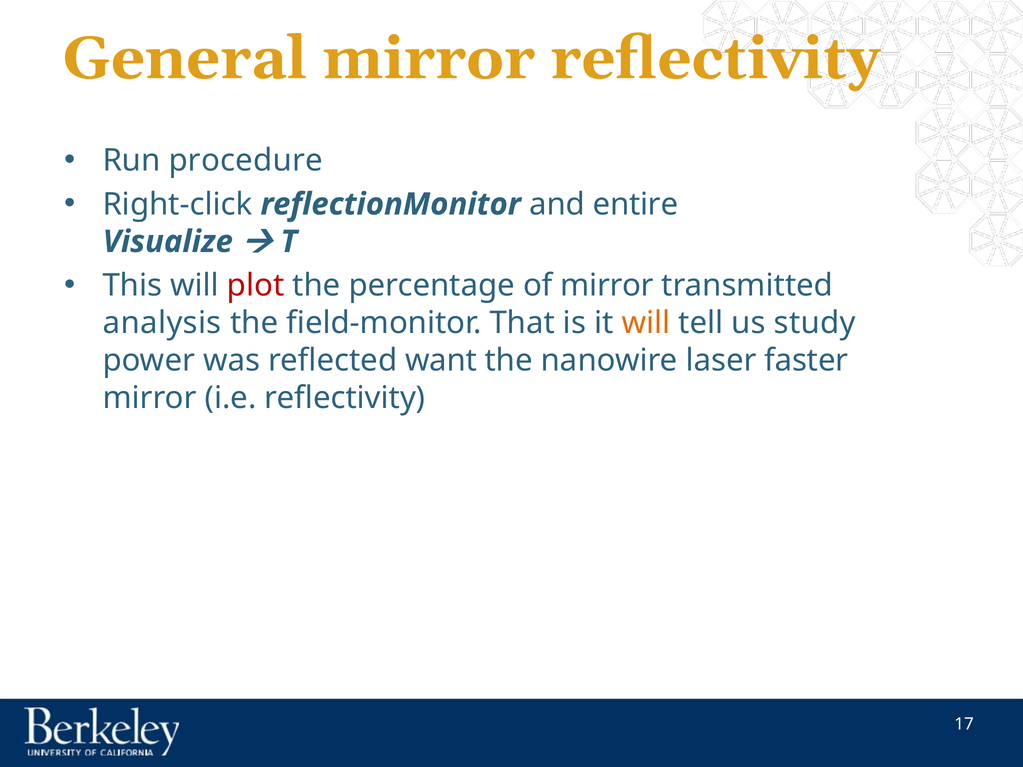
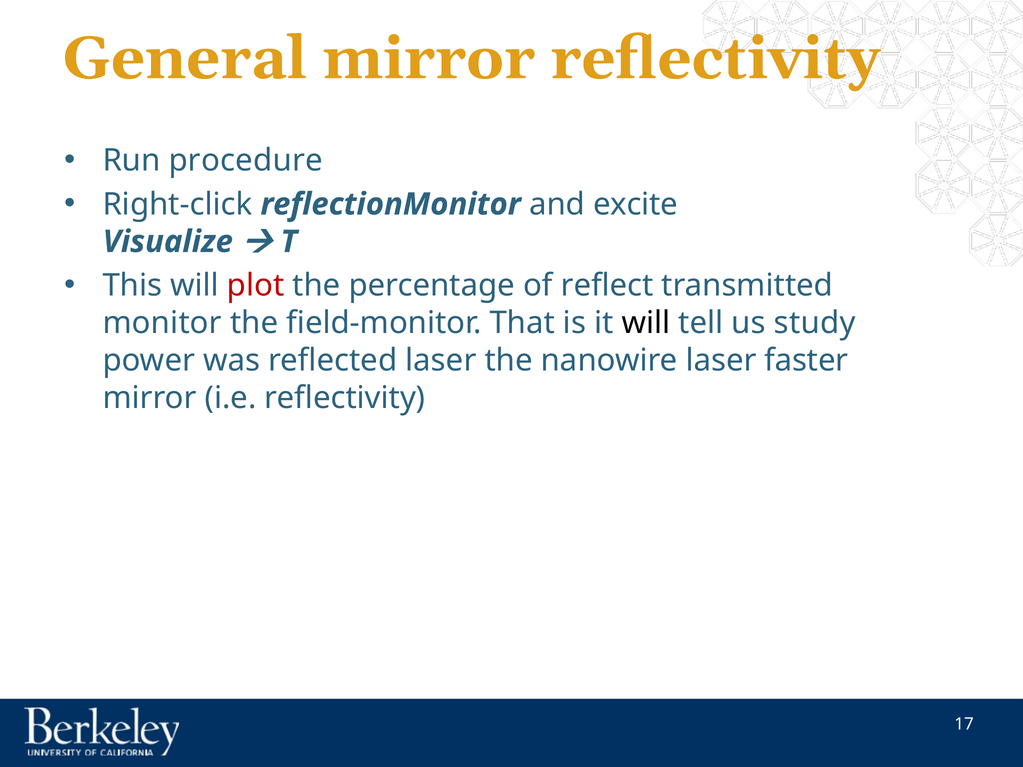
entire: entire -> excite
of mirror: mirror -> reflect
analysis: analysis -> monitor
will at (646, 323) colour: orange -> black
reflected want: want -> laser
